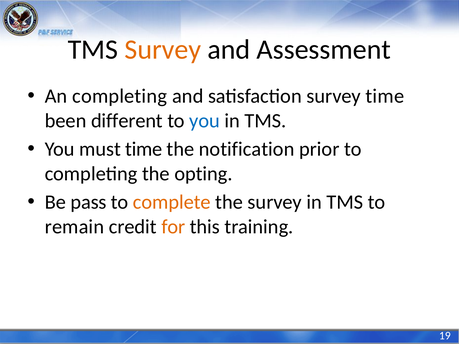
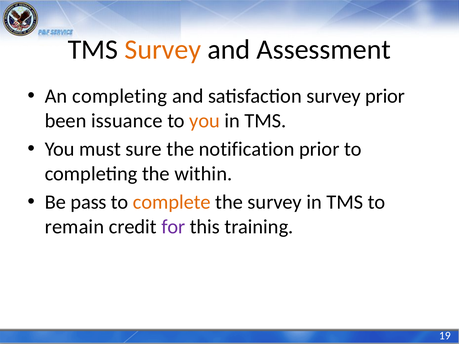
survey time: time -> prior
different: different -> issuance
you at (205, 121) colour: blue -> orange
must time: time -> sure
opting: opting -> within
for colour: orange -> purple
